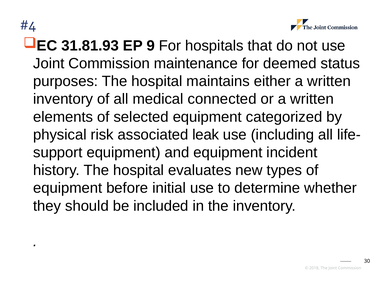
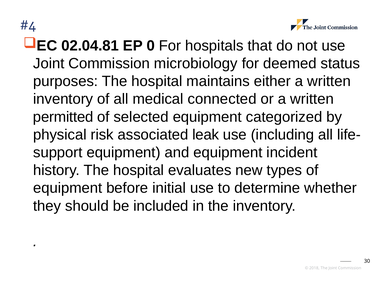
31.81.93: 31.81.93 -> 02.04.81
9: 9 -> 0
maintenance: maintenance -> microbiology
elements: elements -> permitted
